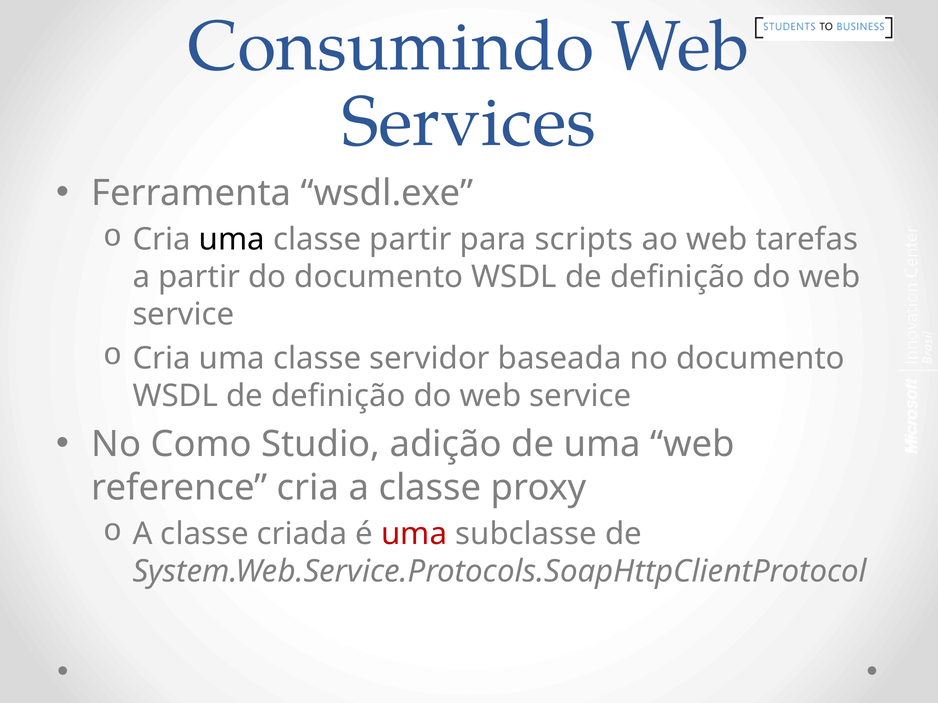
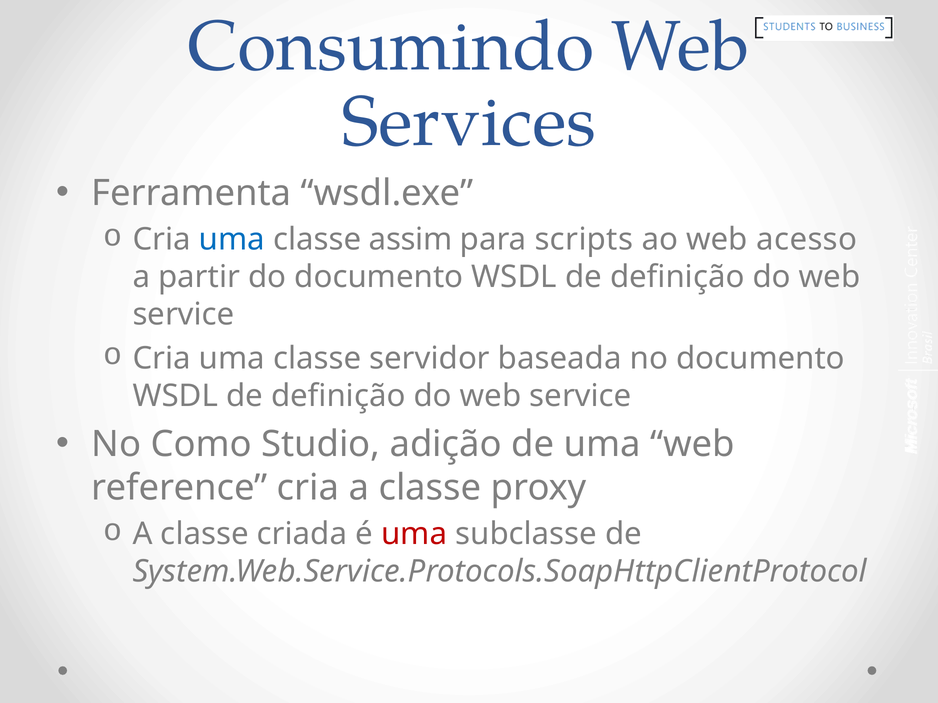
uma at (232, 240) colour: black -> blue
classe partir: partir -> assim
tarefas: tarefas -> acesso
